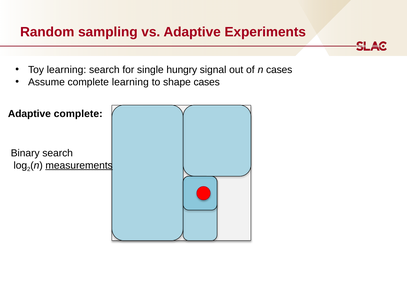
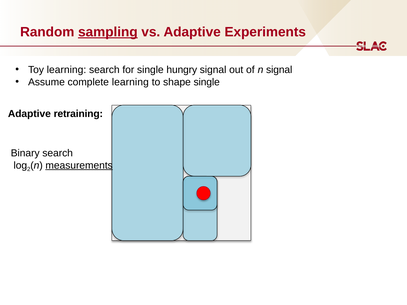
sampling underline: none -> present
n cases: cases -> signal
shape cases: cases -> single
Adaptive complete: complete -> retraining
